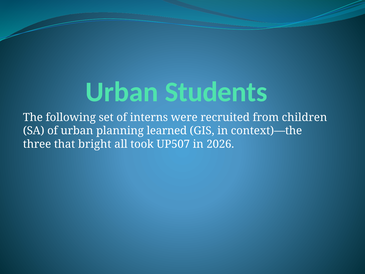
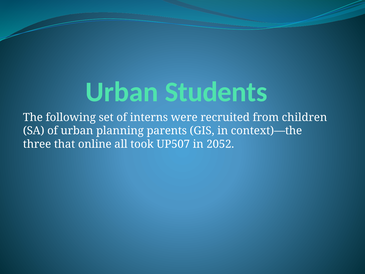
learned: learned -> parents
bright: bright -> online
2026: 2026 -> 2052
